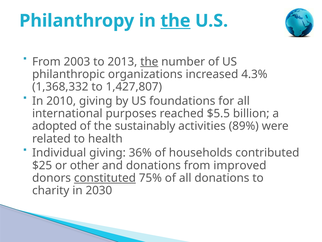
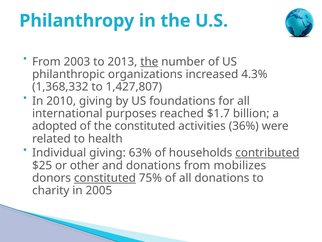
the at (175, 21) underline: present -> none
$5.5: $5.5 -> $1.7
the sustainably: sustainably -> constituted
89%: 89% -> 36%
36%: 36% -> 63%
contributed underline: none -> present
improved: improved -> mobilizes
2030: 2030 -> 2005
